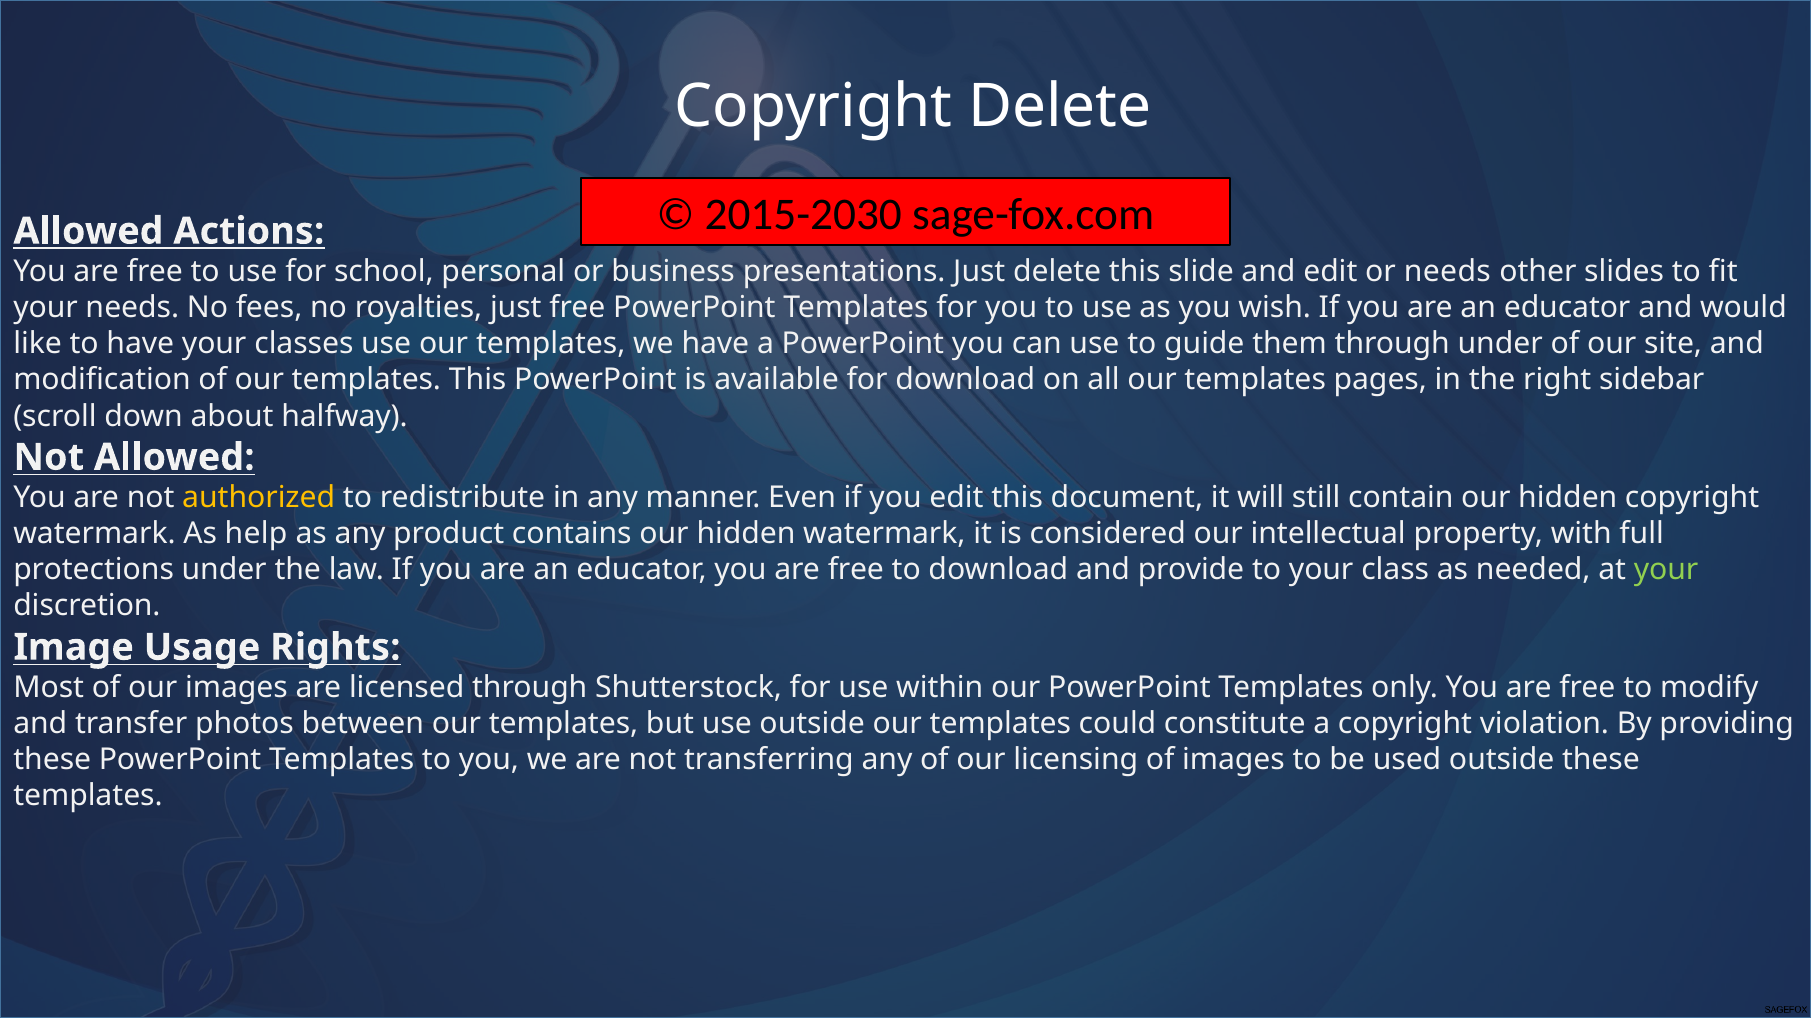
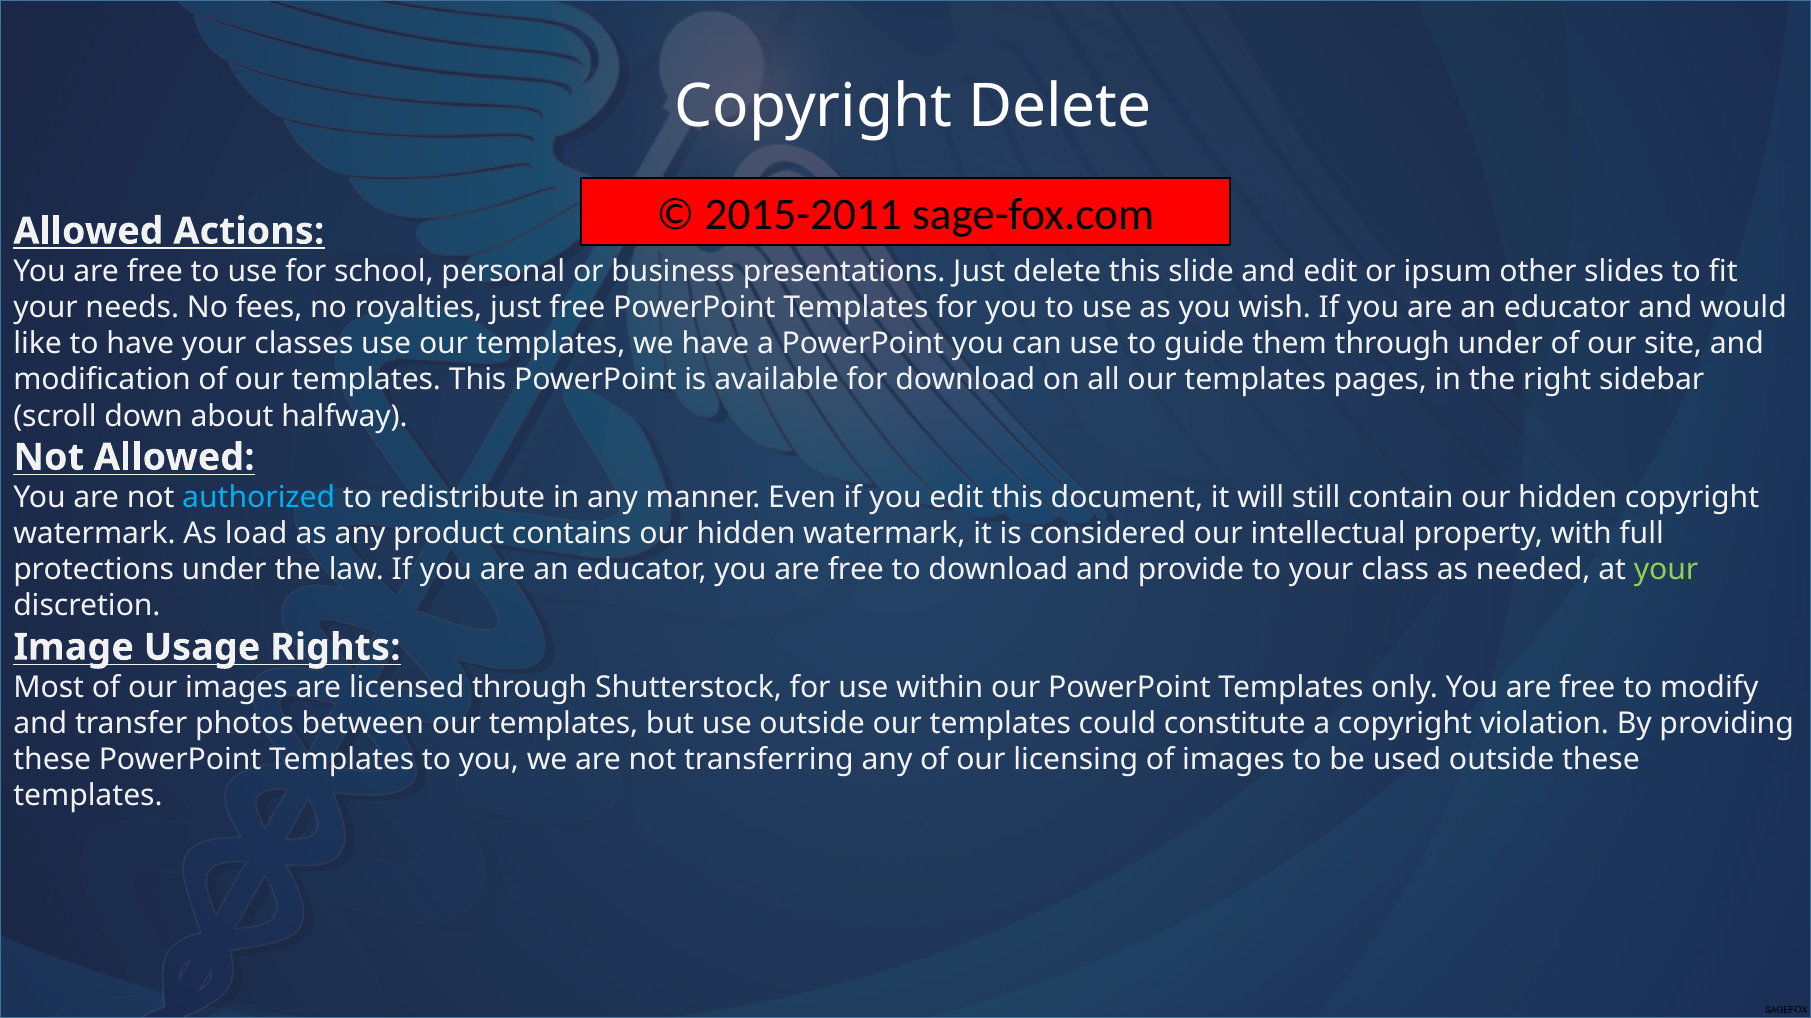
2015-2030: 2015-2030 -> 2015-2011
or needs: needs -> ipsum
authorized colour: yellow -> light blue
help: help -> load
